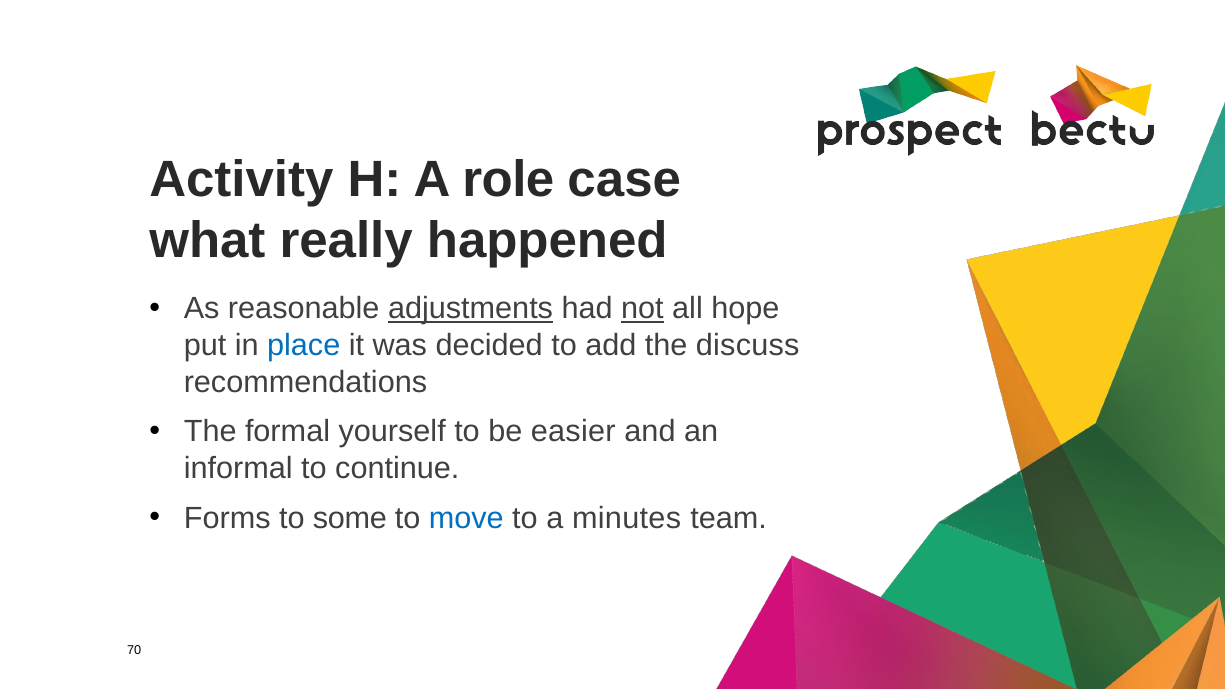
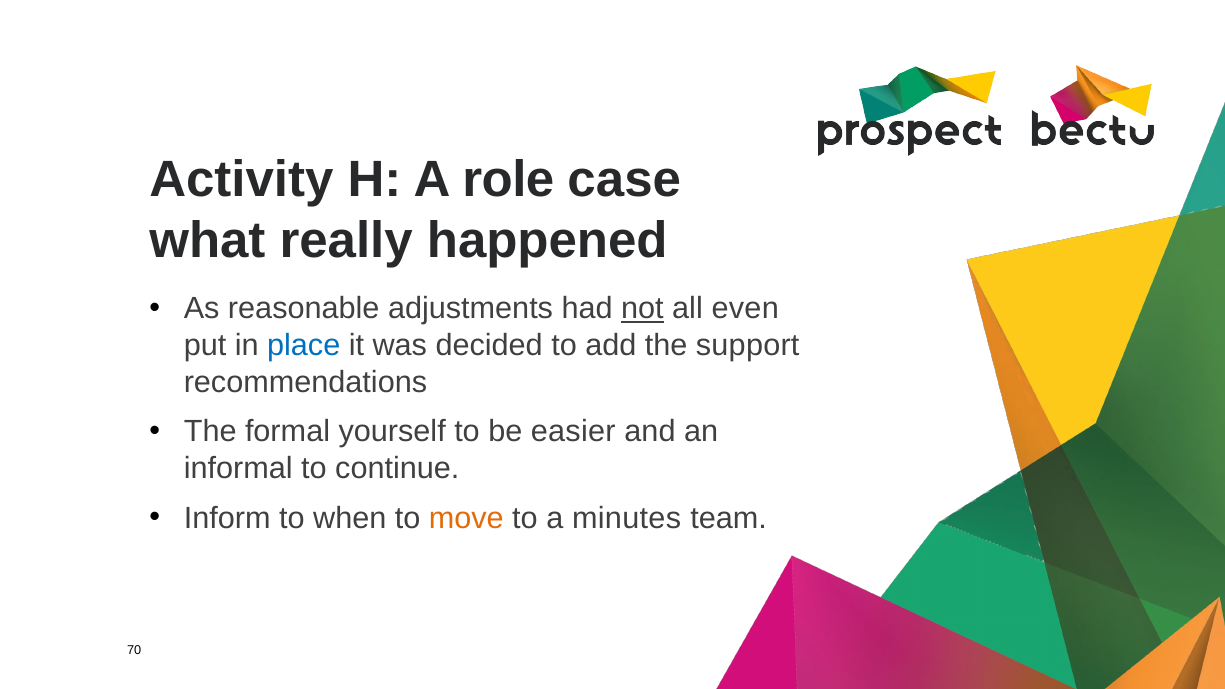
adjustments underline: present -> none
hope: hope -> even
discuss: discuss -> support
Forms: Forms -> Inform
some: some -> when
move colour: blue -> orange
